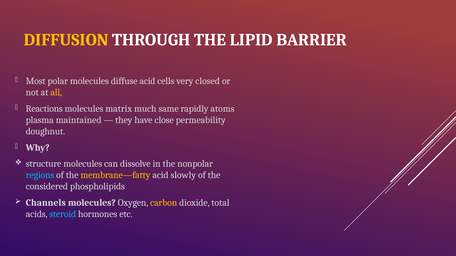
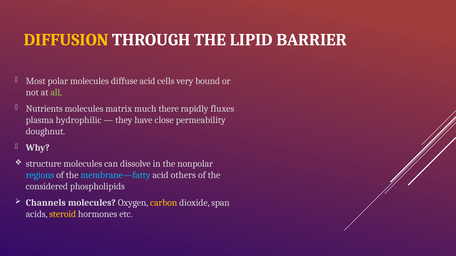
closed: closed -> bound
all colour: yellow -> light green
Reactions: Reactions -> Nutrients
same: same -> there
atoms: atoms -> fluxes
maintained: maintained -> hydrophilic
membrane—fatty colour: yellow -> light blue
slowly: slowly -> others
total: total -> span
steroid colour: light blue -> yellow
